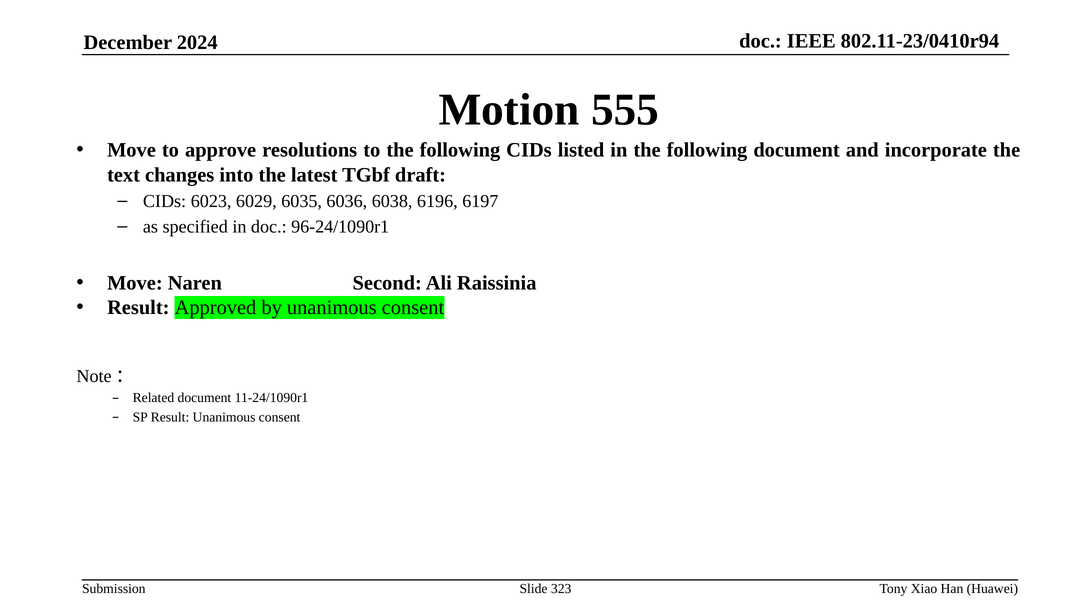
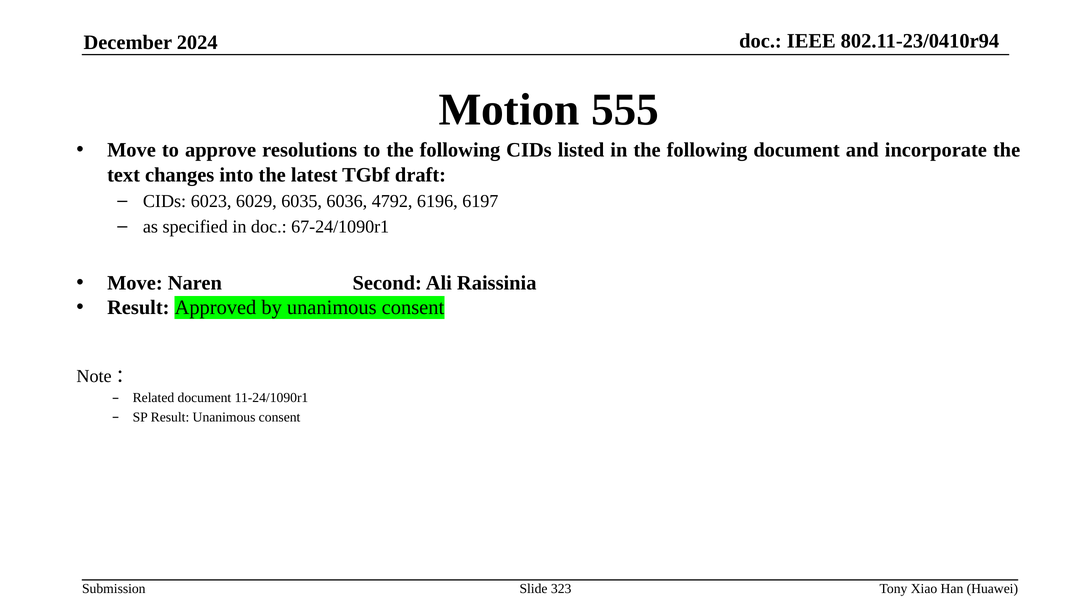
6038: 6038 -> 4792
96-24/1090r1: 96-24/1090r1 -> 67-24/1090r1
